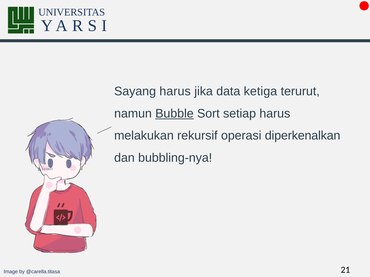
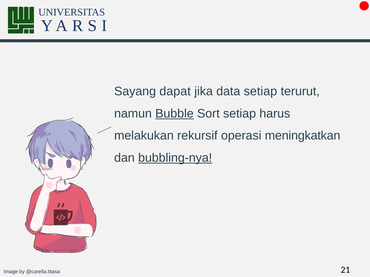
Sayang harus: harus -> dapat
data ketiga: ketiga -> setiap
diperkenalkan: diperkenalkan -> meningkatkan
bubbling-nya underline: none -> present
